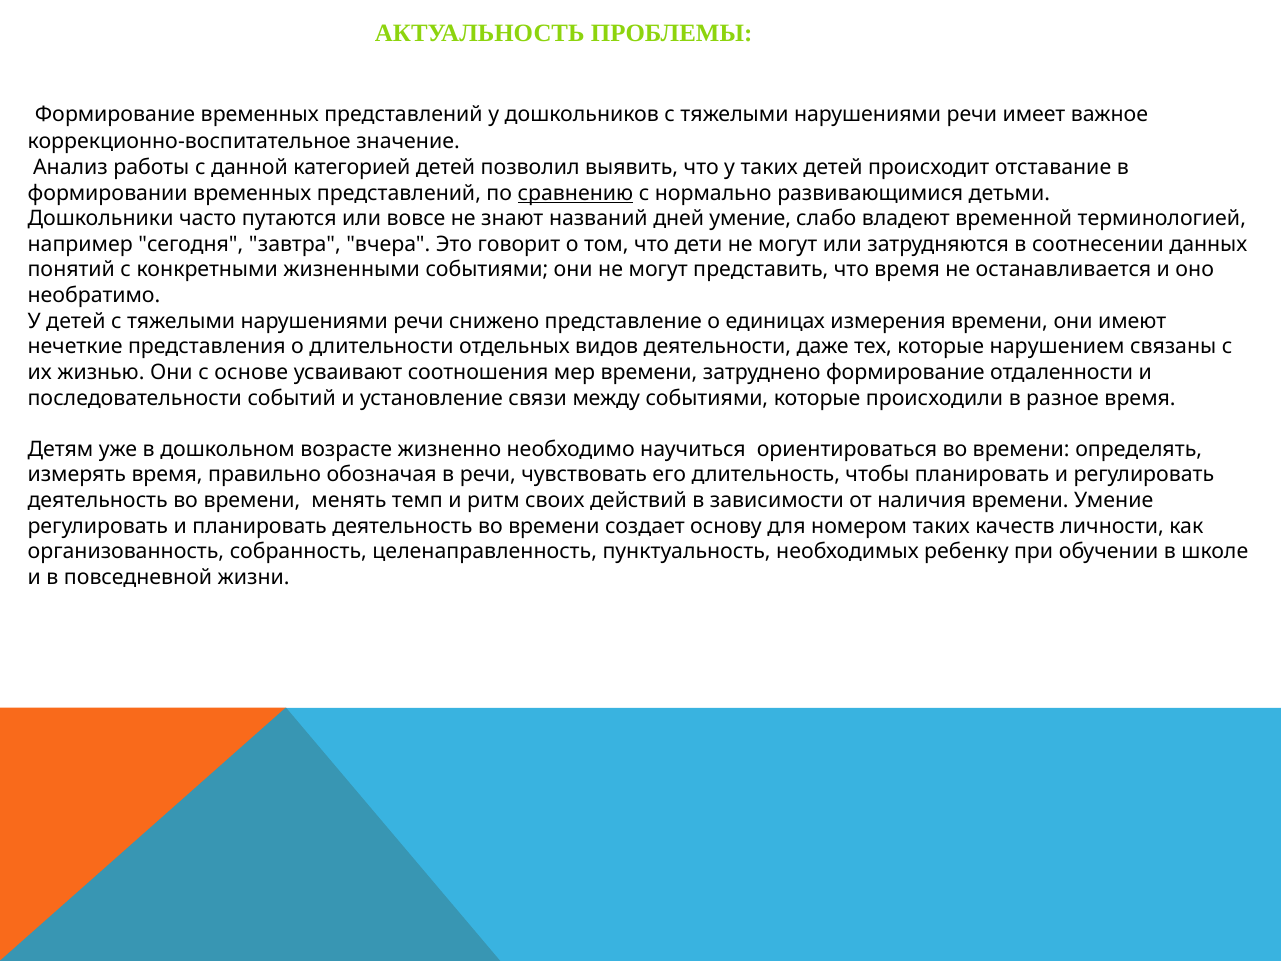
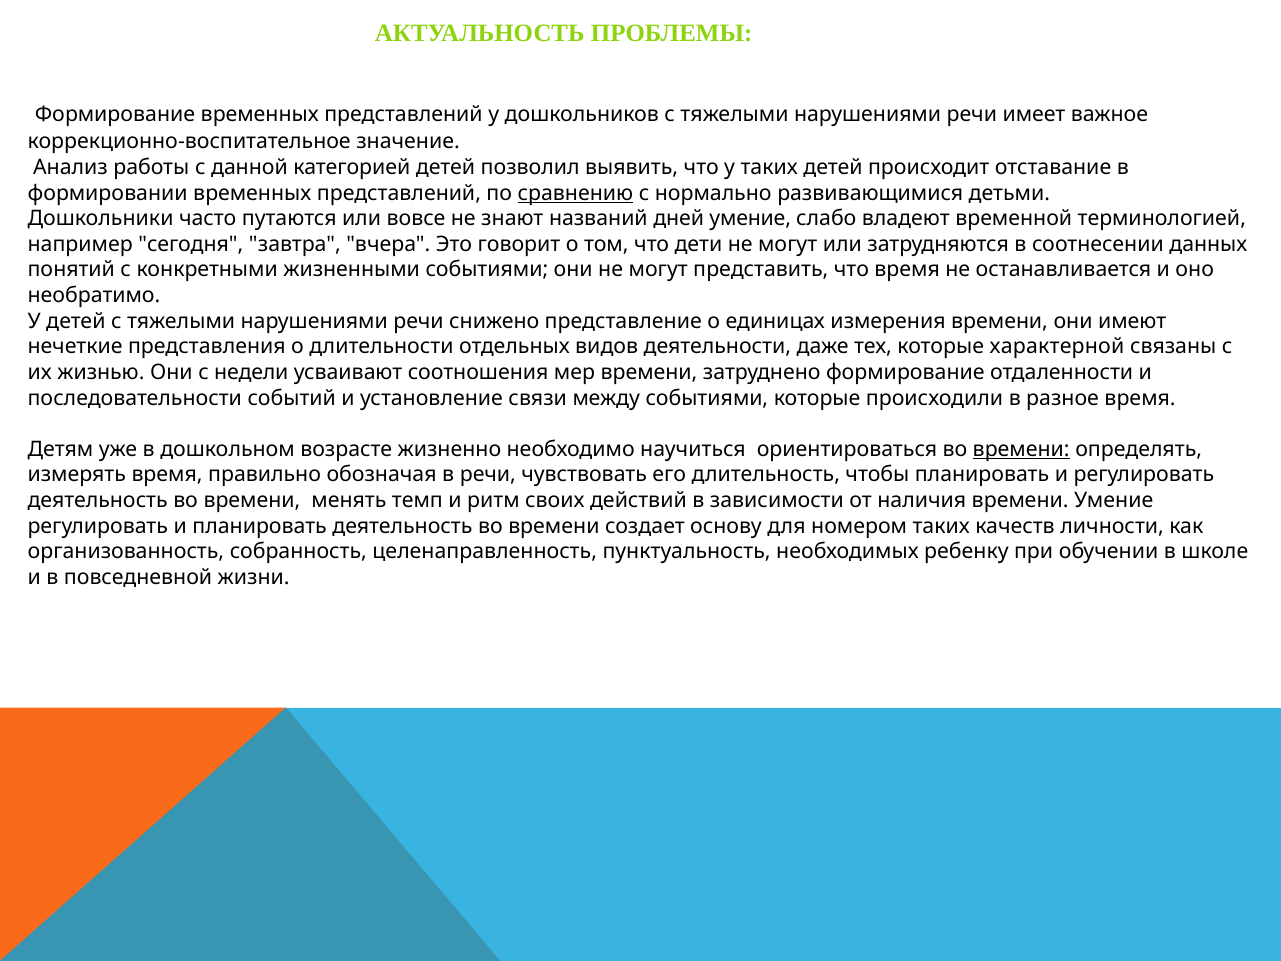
нарушением: нарушением -> характерной
основе: основе -> недели
времени at (1021, 449) underline: none -> present
